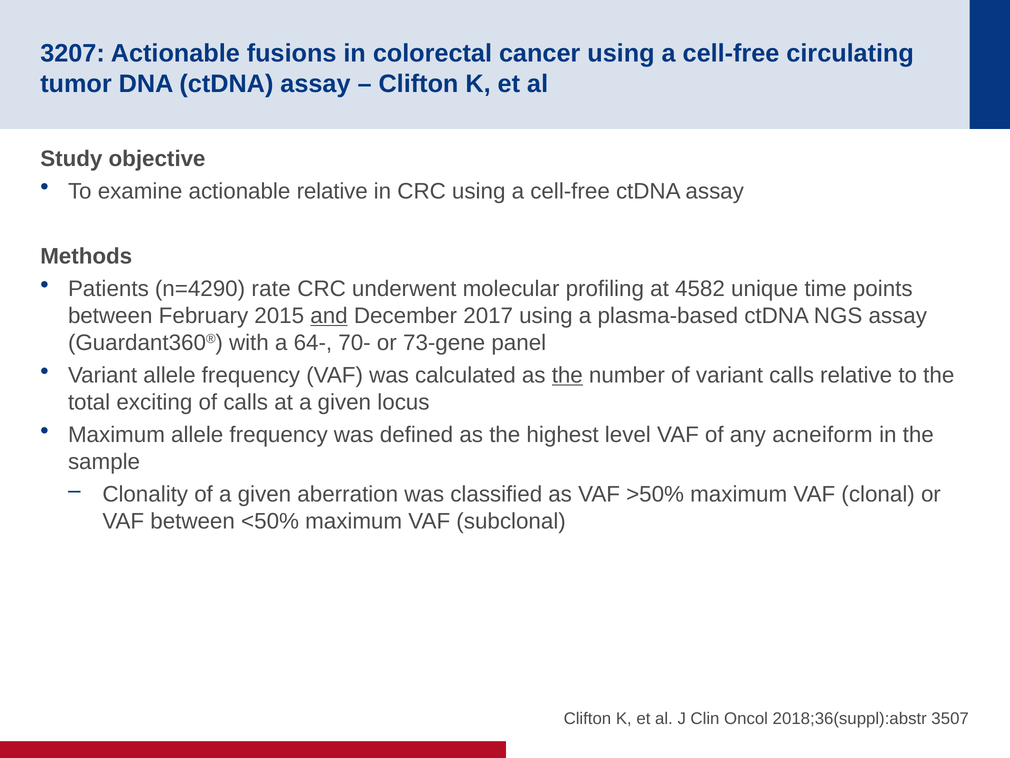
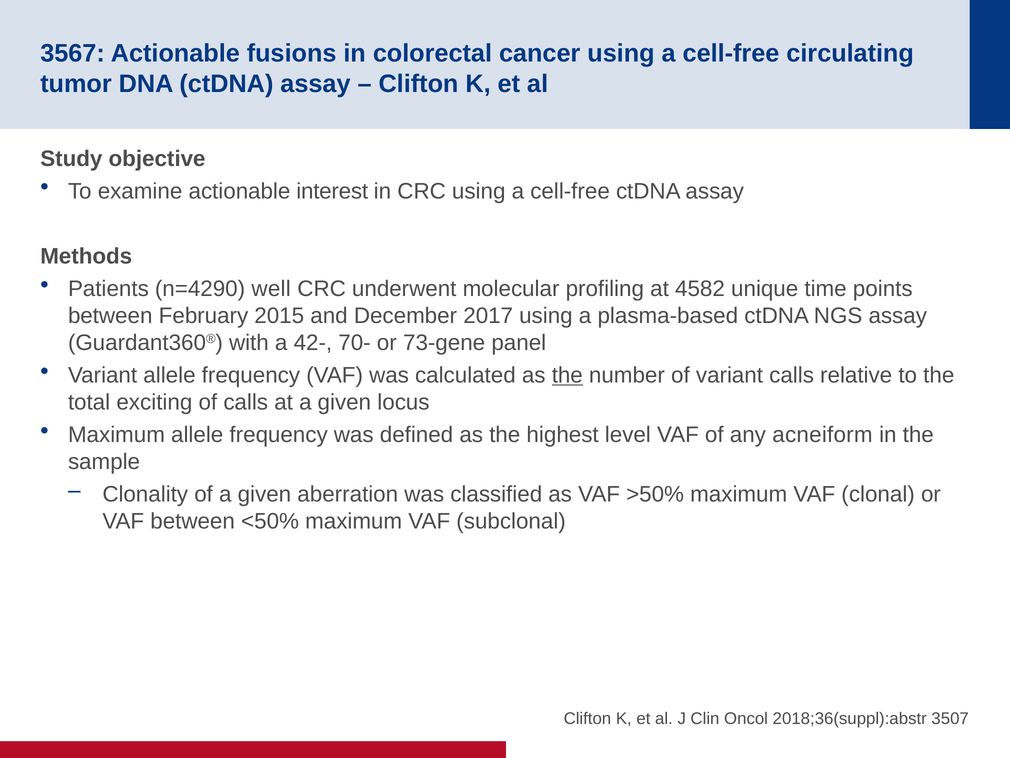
3207: 3207 -> 3567
actionable relative: relative -> interest
rate: rate -> well
and underline: present -> none
64-: 64- -> 42-
